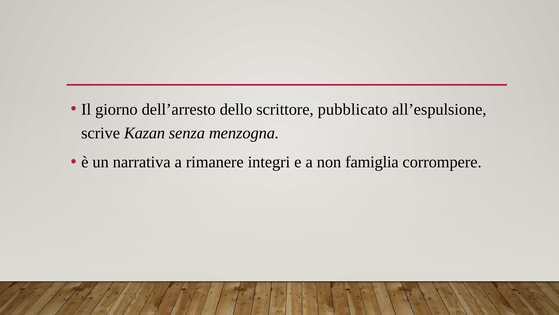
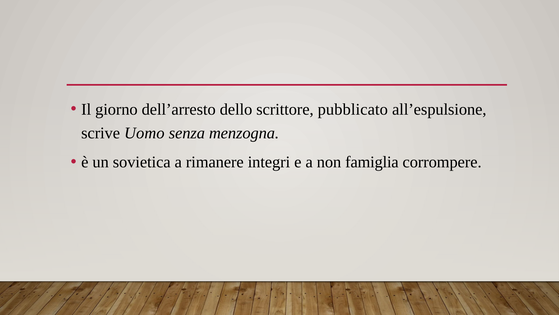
Kazan: Kazan -> Uomo
narrativa: narrativa -> sovietica
